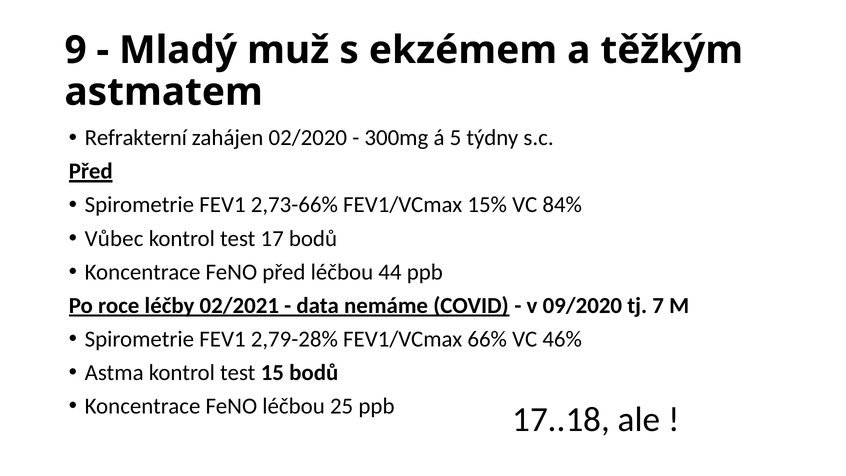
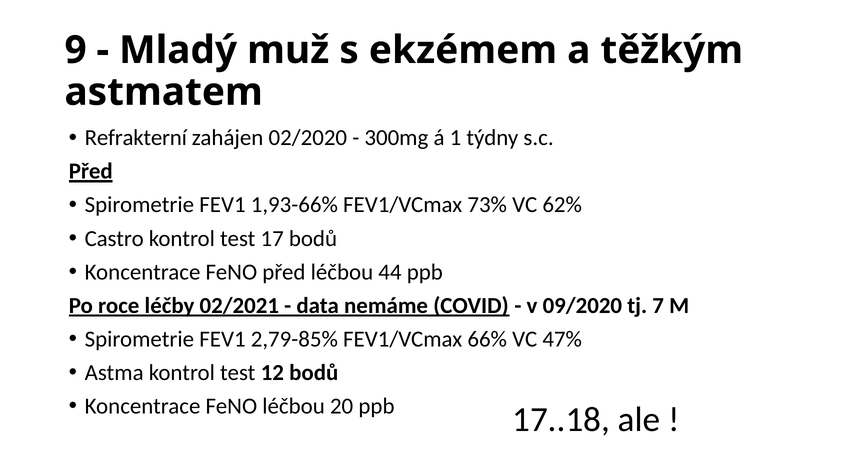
5: 5 -> 1
2,73-66%: 2,73-66% -> 1,93-66%
15%: 15% -> 73%
84%: 84% -> 62%
Vůbec: Vůbec -> Castro
2,79-28%: 2,79-28% -> 2,79-85%
46%: 46% -> 47%
15: 15 -> 12
25: 25 -> 20
